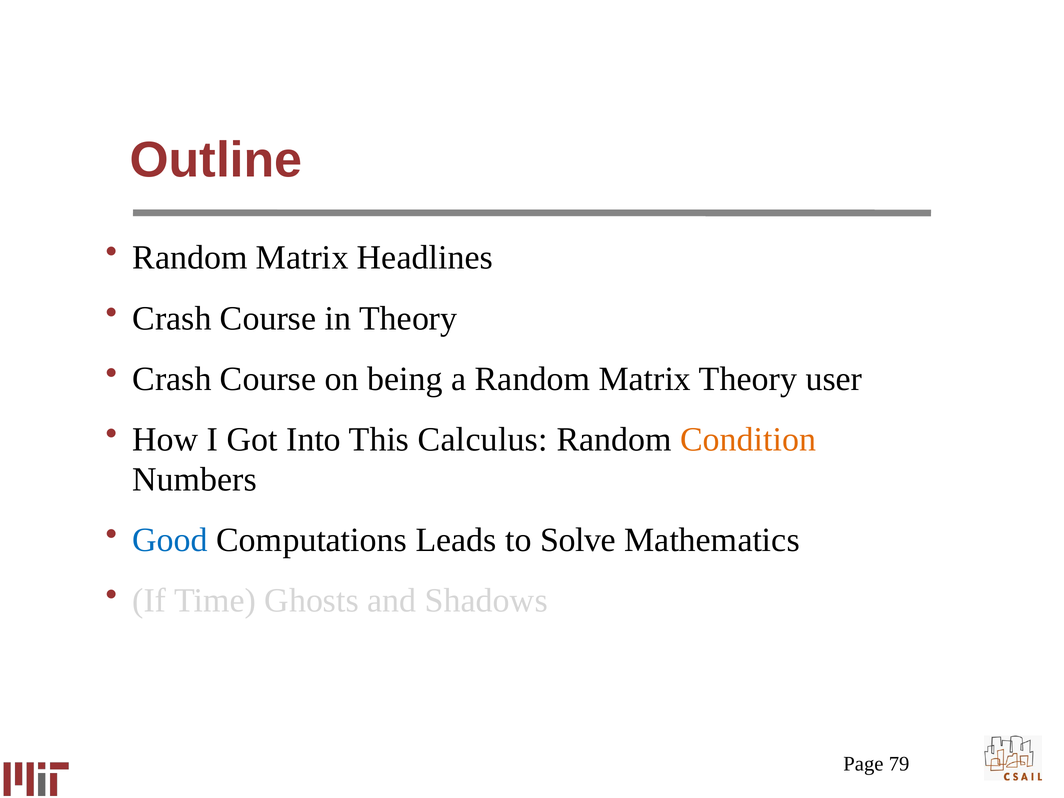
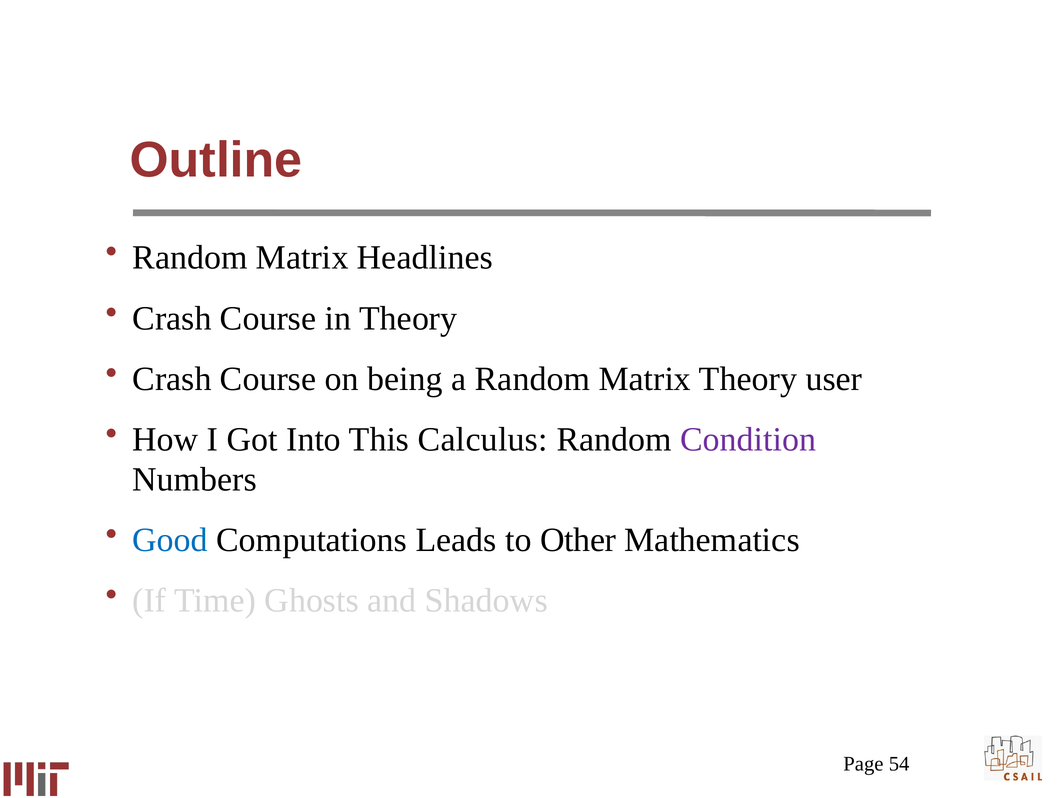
Condition colour: orange -> purple
Solve: Solve -> Other
79: 79 -> 54
